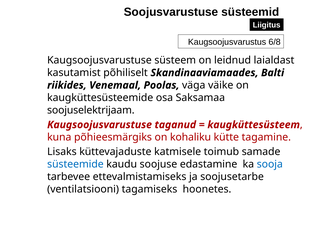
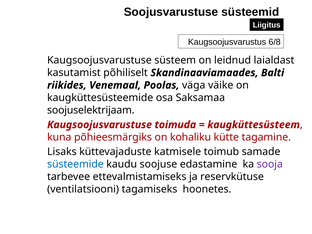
taganud: taganud -> toimuda
sooja colour: blue -> purple
soojusetarbe: soojusetarbe -> reservkütuse
